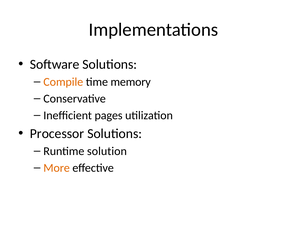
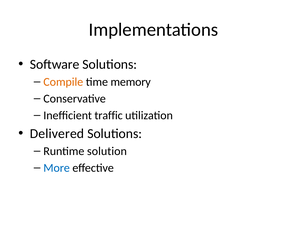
pages: pages -> traffic
Processor: Processor -> Delivered
More colour: orange -> blue
